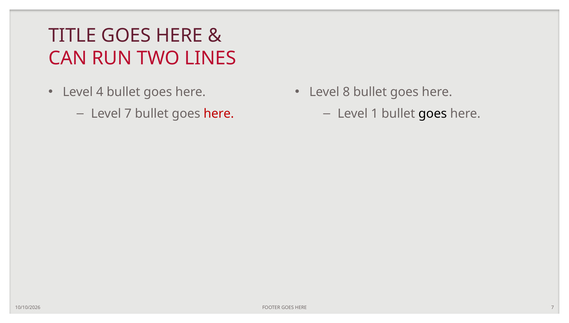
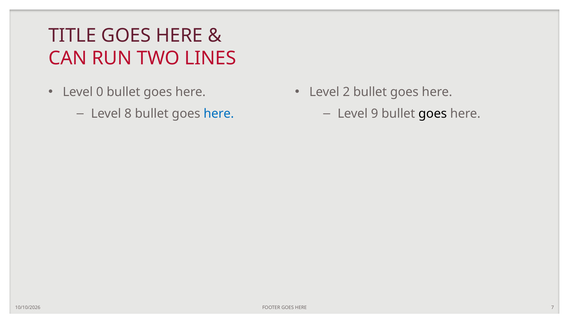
4: 4 -> 0
8: 8 -> 2
Level 7: 7 -> 8
here at (219, 114) colour: red -> blue
1: 1 -> 9
